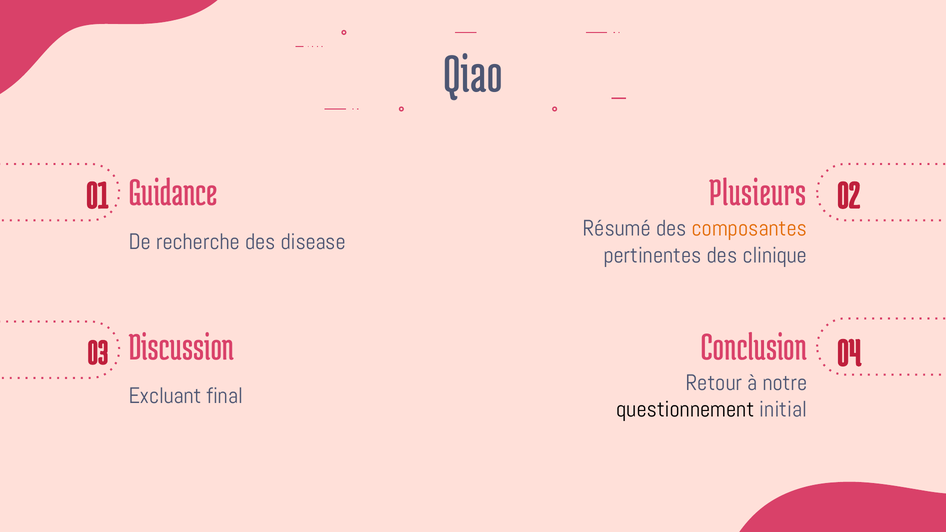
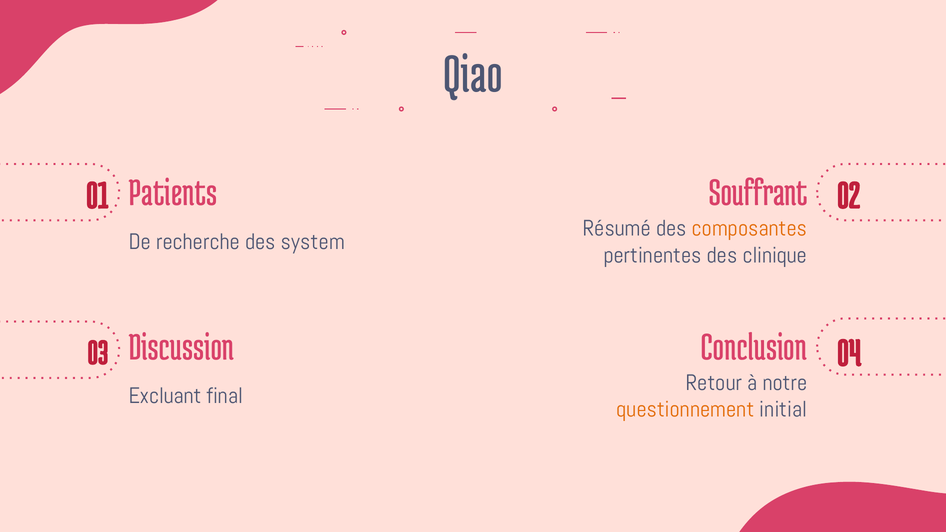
Guidance: Guidance -> Patients
Plusieurs: Plusieurs -> Souffrant
disease: disease -> system
questionnement colour: black -> orange
